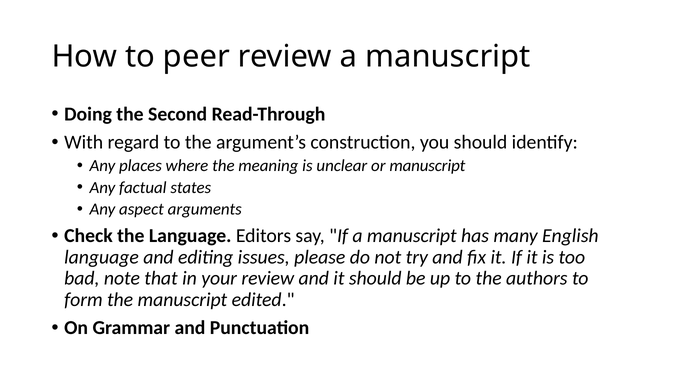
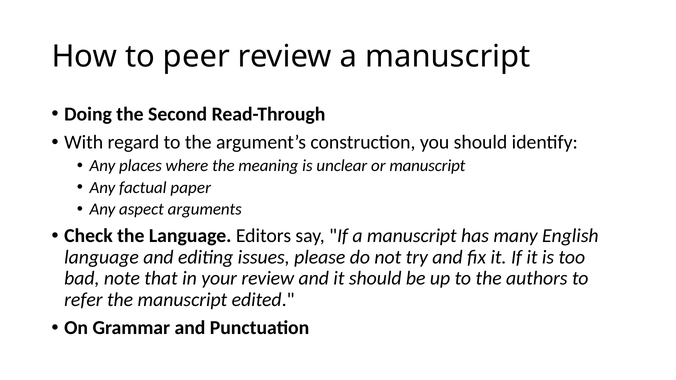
states: states -> paper
form: form -> refer
